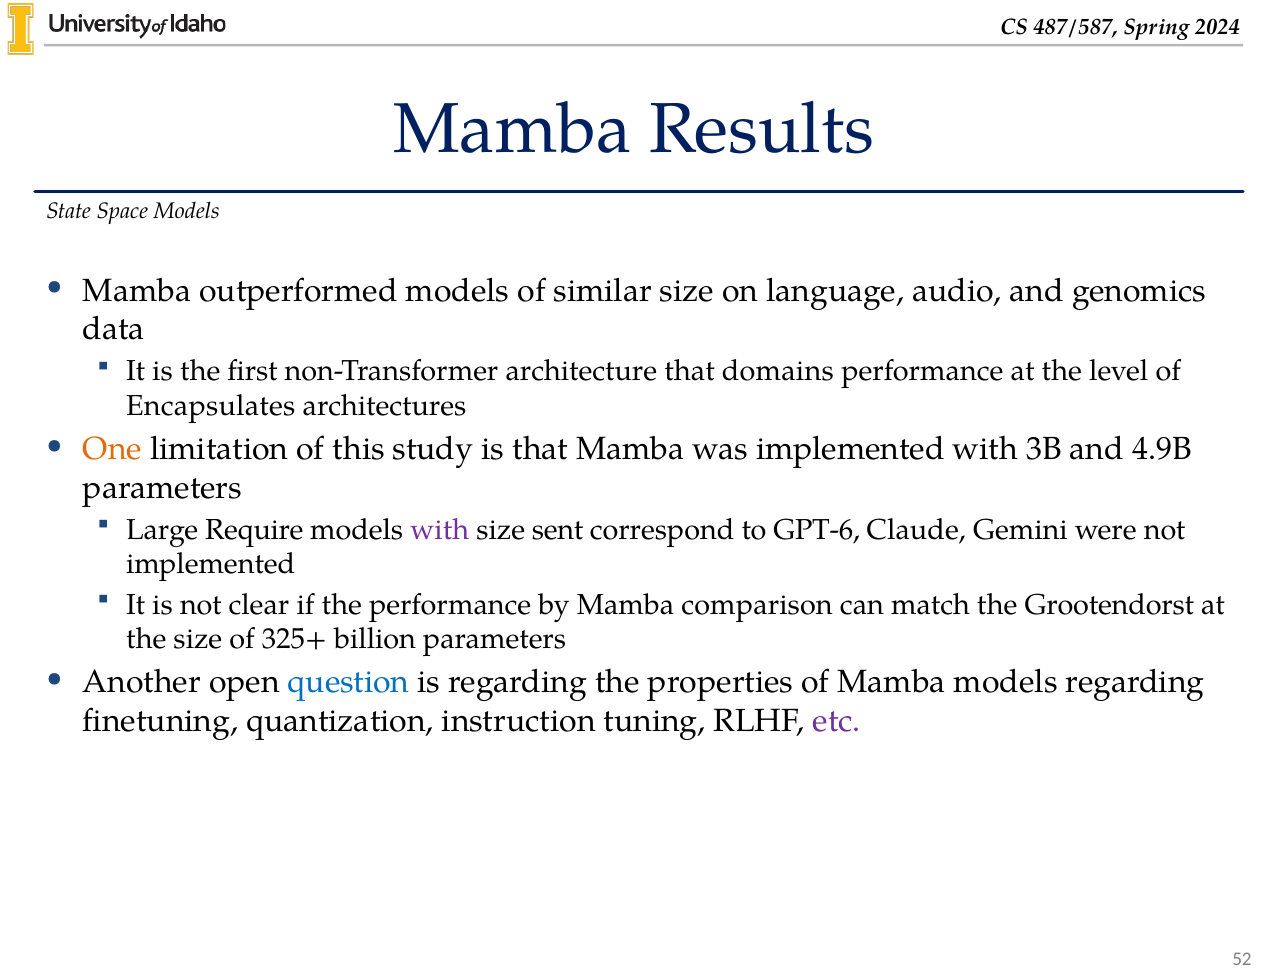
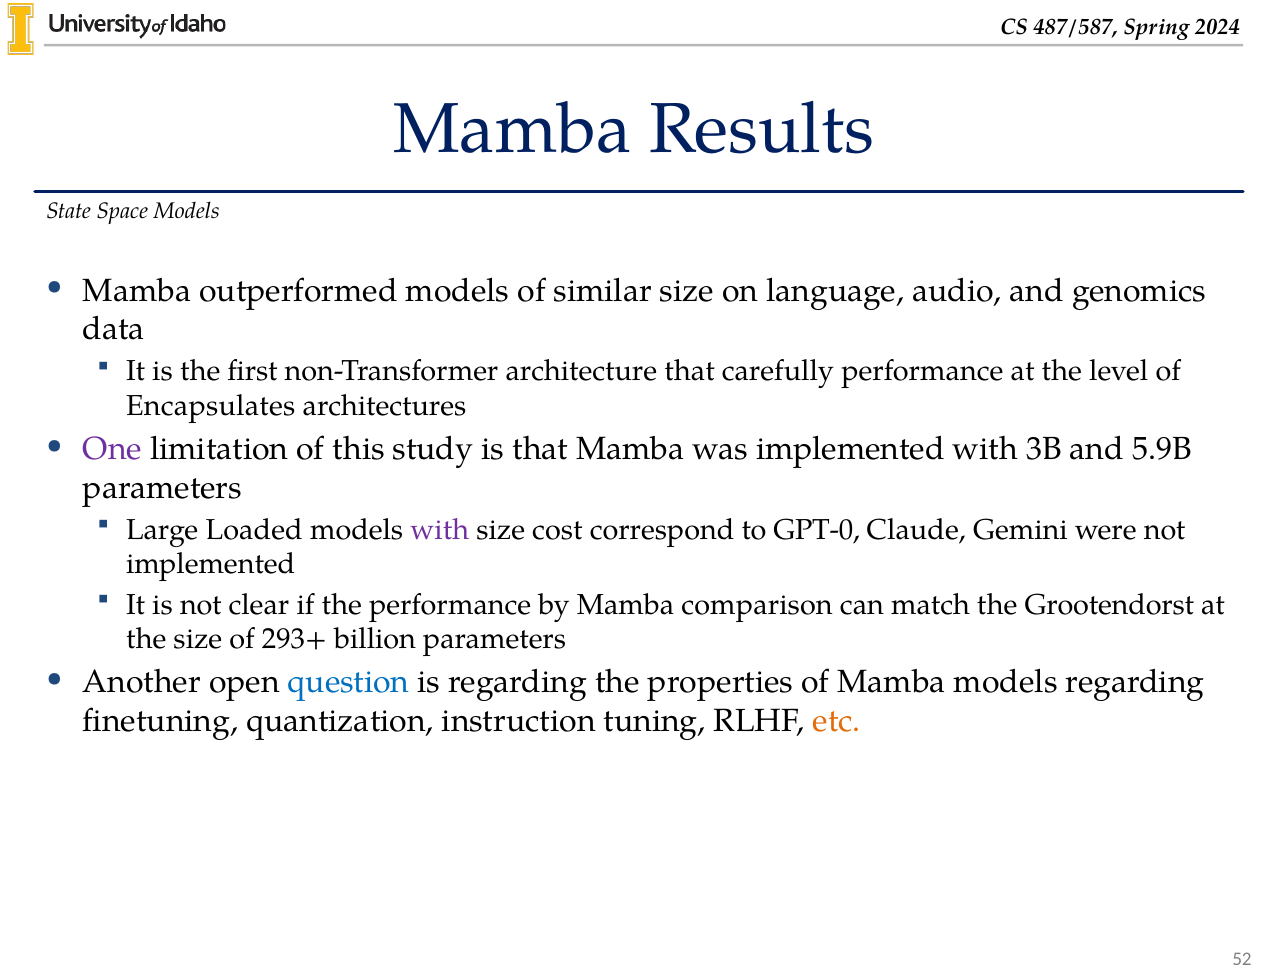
domains: domains -> carefully
One colour: orange -> purple
4.9B: 4.9B -> 5.9B
Require: Require -> Loaded
sent: sent -> cost
GPT-6: GPT-6 -> GPT-0
325+: 325+ -> 293+
etc colour: purple -> orange
